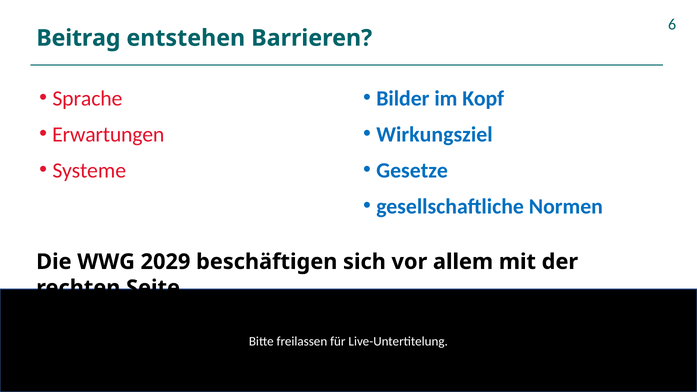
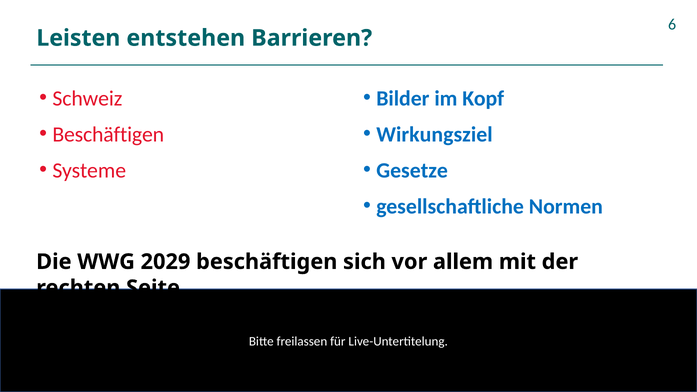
Beitrag: Beitrag -> Leisten
Sprache: Sprache -> Schweiz
Erwartungen at (108, 134): Erwartungen -> Beschäftigen
